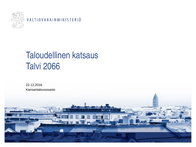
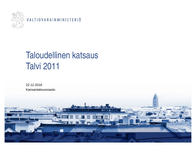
2066: 2066 -> 2011
